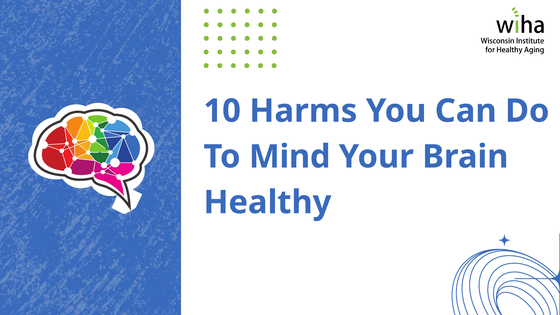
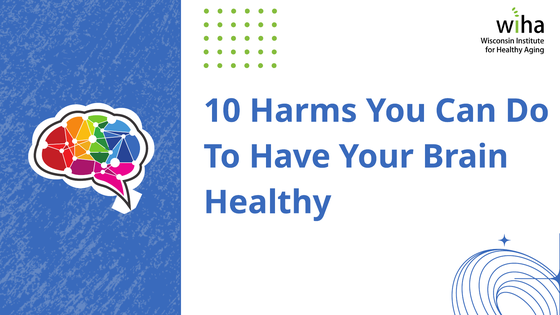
Mind: Mind -> Have
